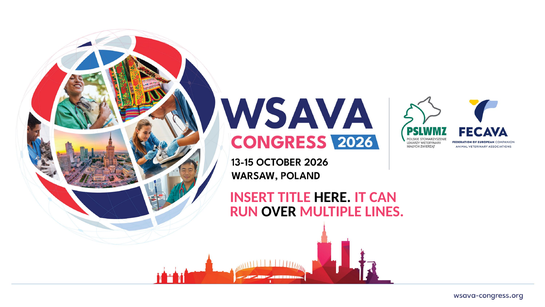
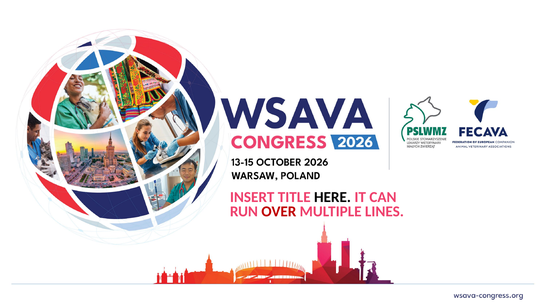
OVER colour: black -> red
